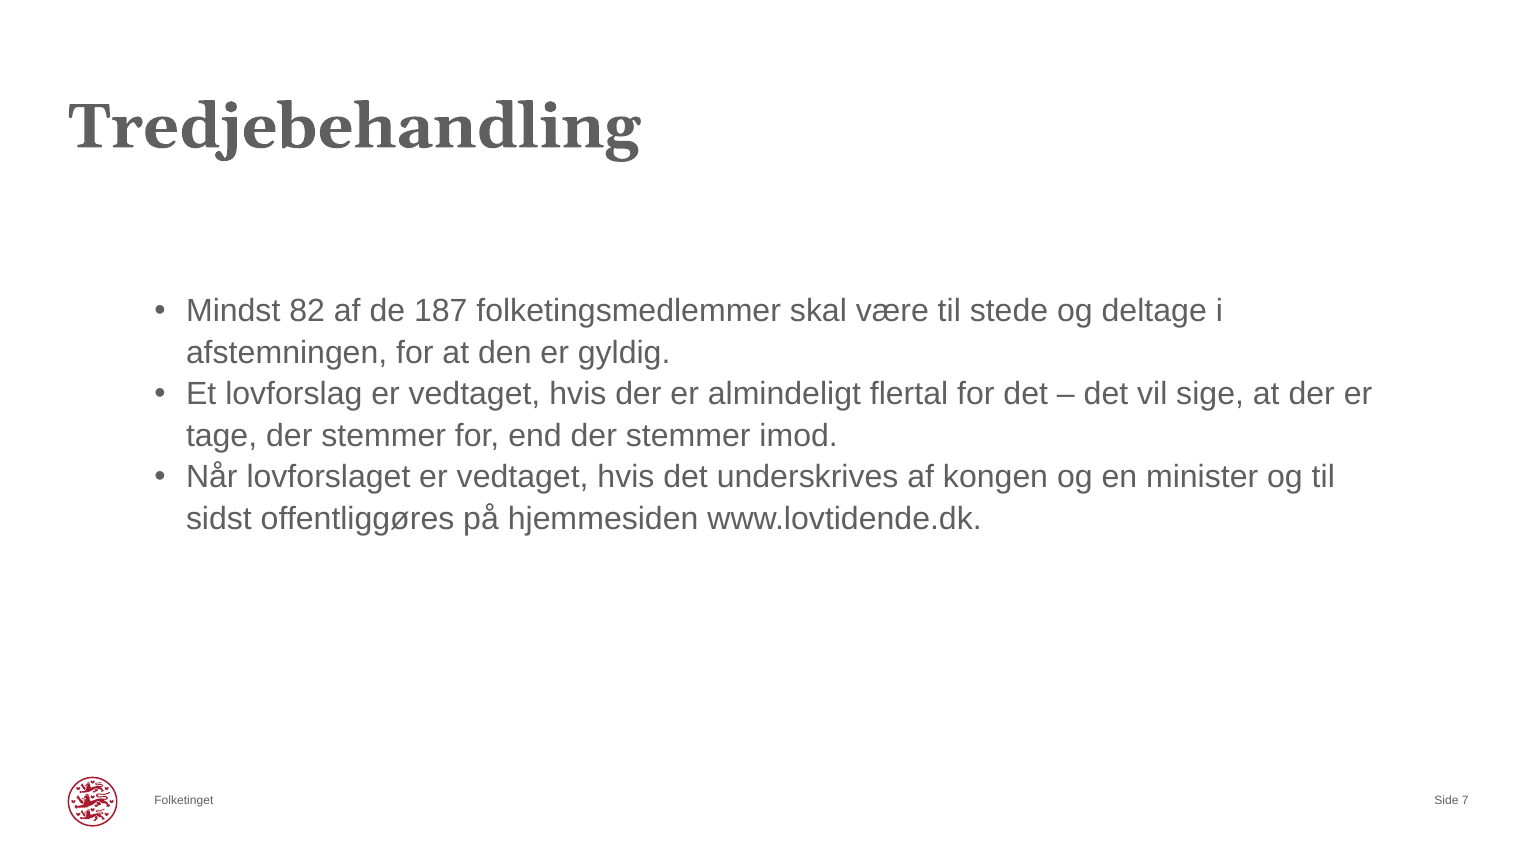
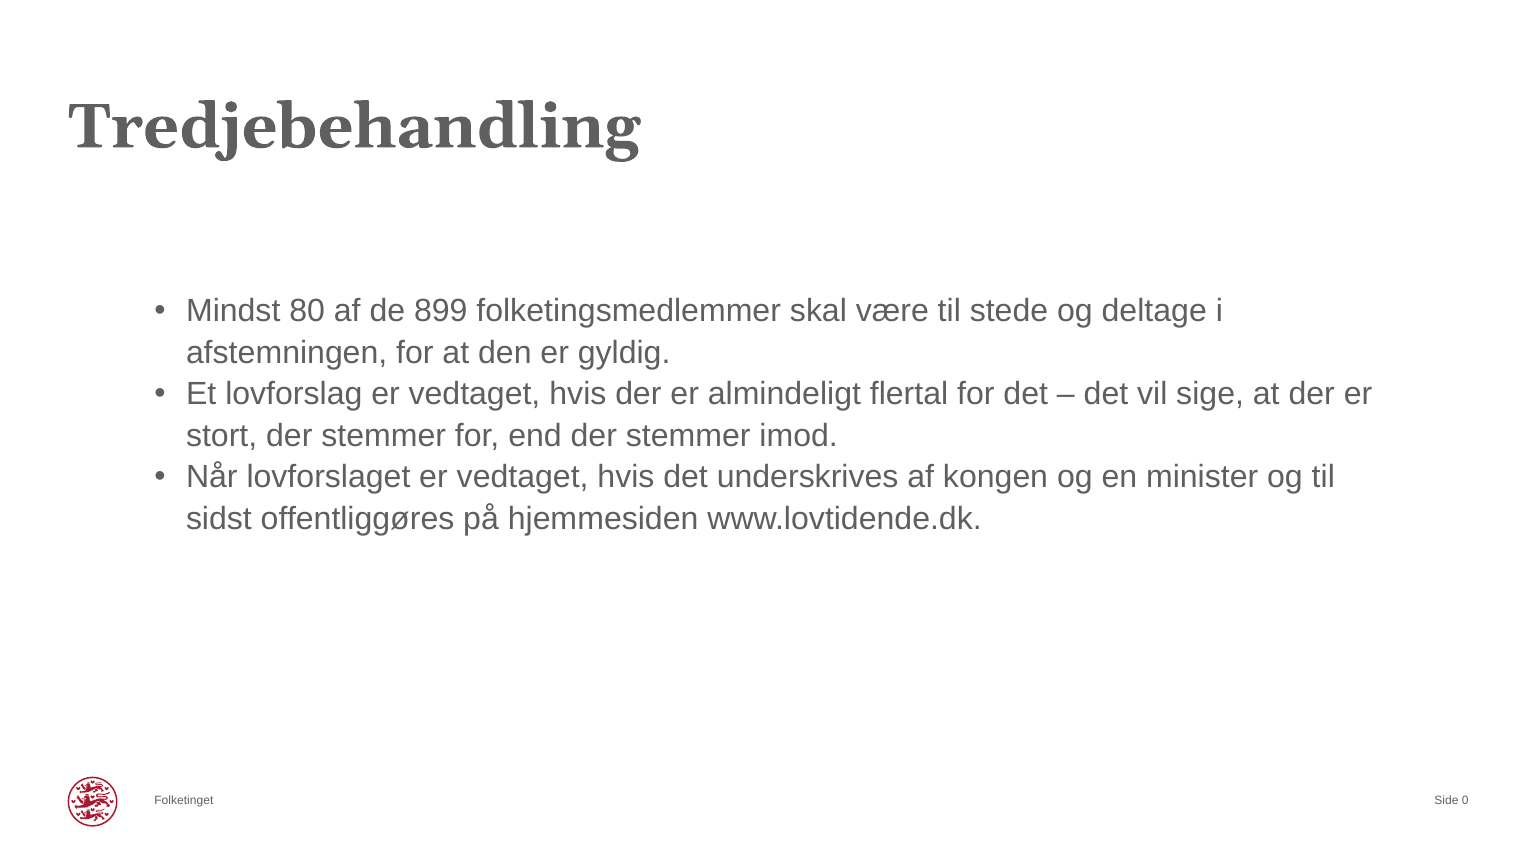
82: 82 -> 80
187: 187 -> 899
tage: tage -> stort
7: 7 -> 0
